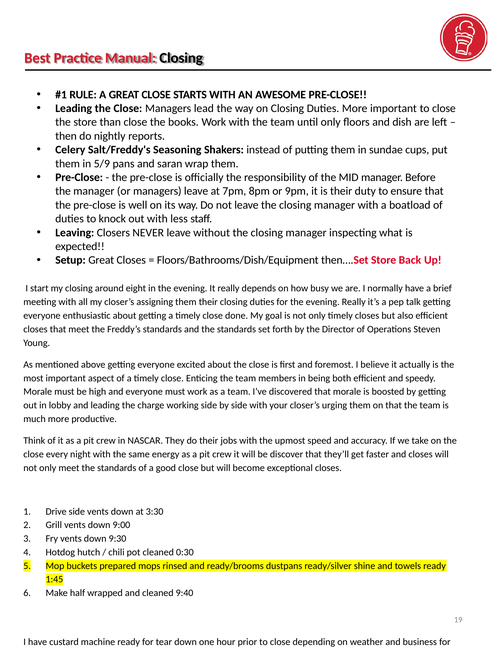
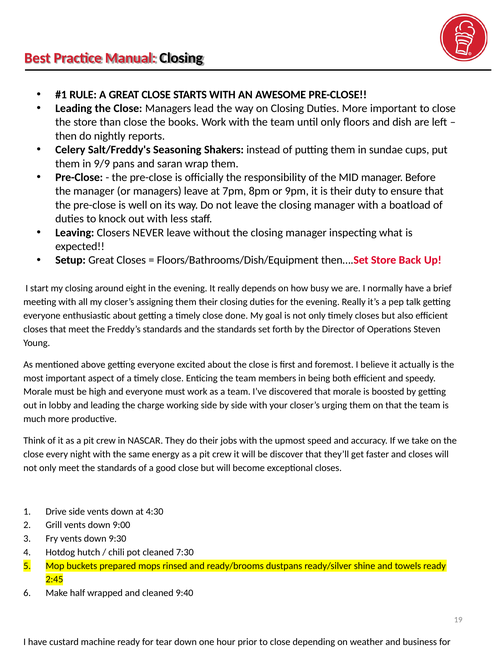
5/9: 5/9 -> 9/9
3:30: 3:30 -> 4:30
0:30: 0:30 -> 7:30
1:45: 1:45 -> 2:45
